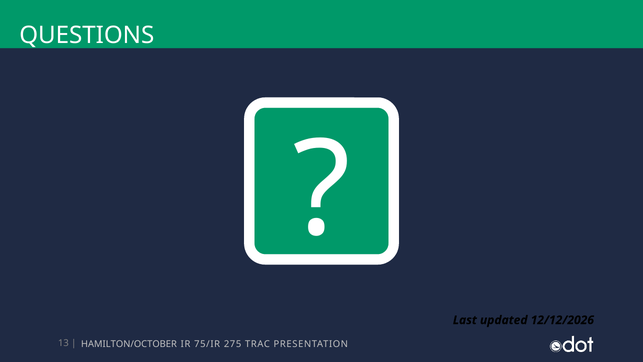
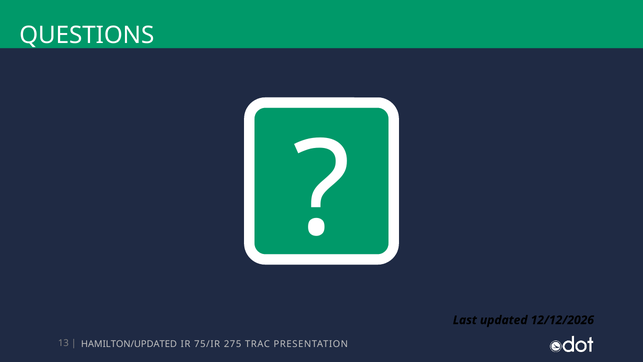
HAMILTON/OCTOBER: HAMILTON/OCTOBER -> HAMILTON/UPDATED
